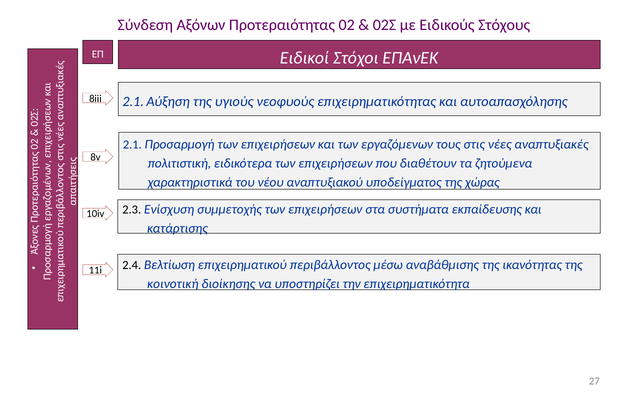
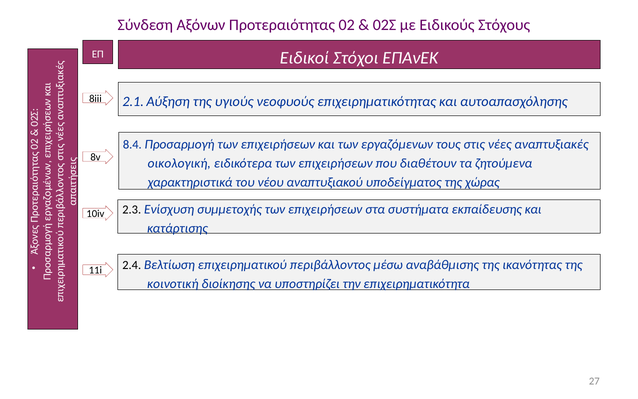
2.1 at (132, 145): 2.1 -> 8.4
πολιτιστική: πολιτιστική -> οικολογική
